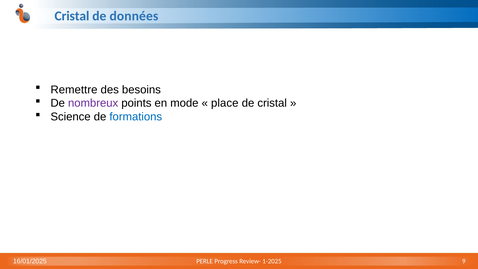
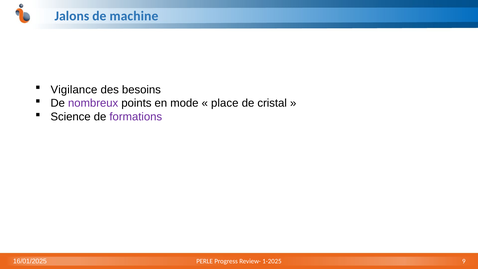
Cristal at (72, 16): Cristal -> Jalons
données: données -> machine
Remettre: Remettre -> Vigilance
formations colour: blue -> purple
